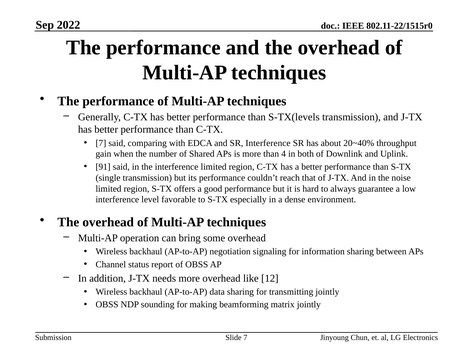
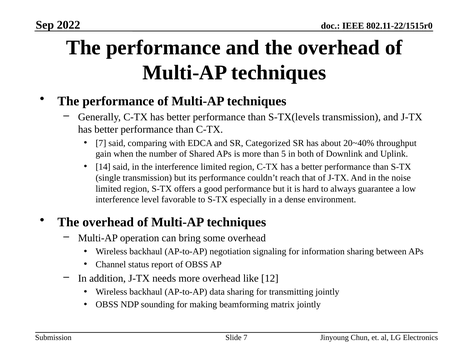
SR Interference: Interference -> Categorized
4: 4 -> 5
91: 91 -> 14
